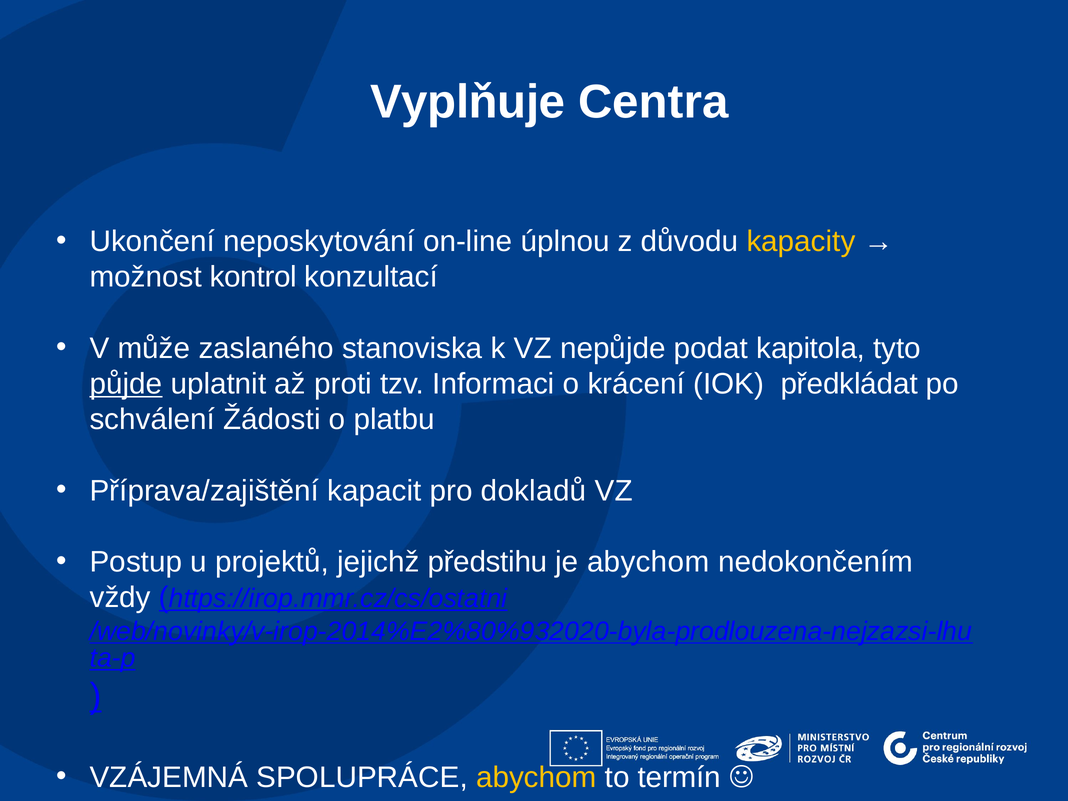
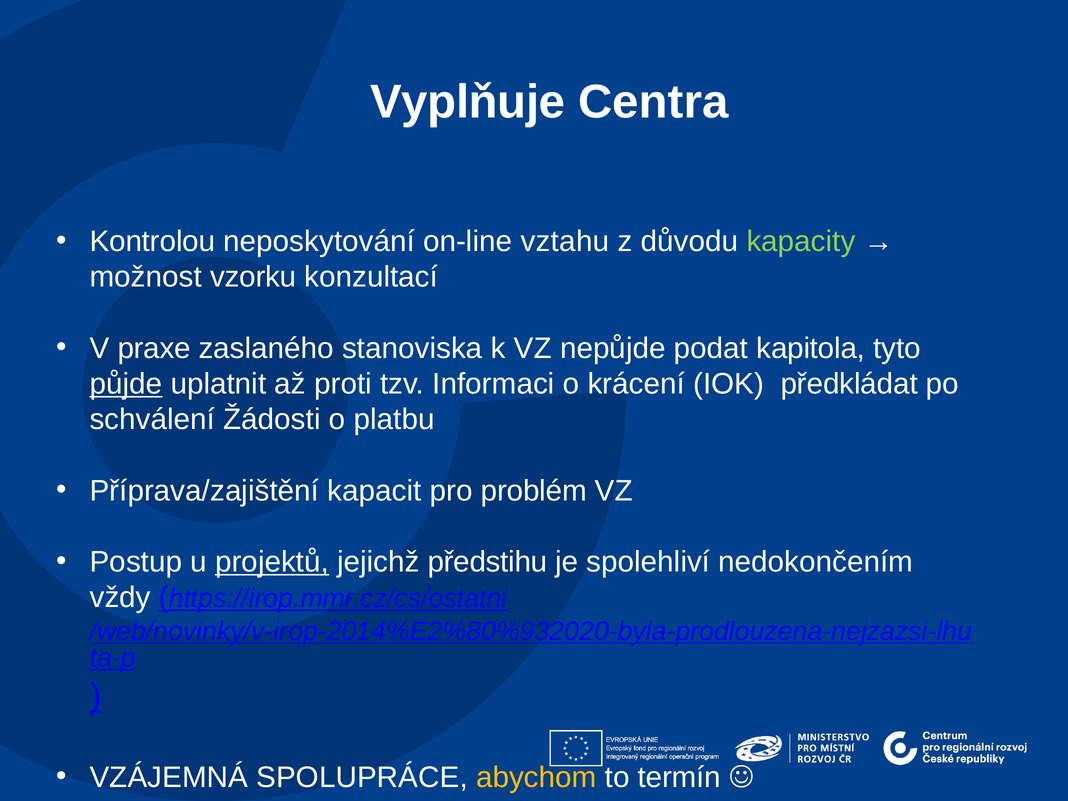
Ukončení: Ukončení -> Kontrolou
úplnou: úplnou -> vztahu
kapacity colour: yellow -> light green
kontrol: kontrol -> vzorku
může: může -> praxe
dokladů: dokladů -> problém
projektů underline: none -> present
je abychom: abychom -> spolehliví
